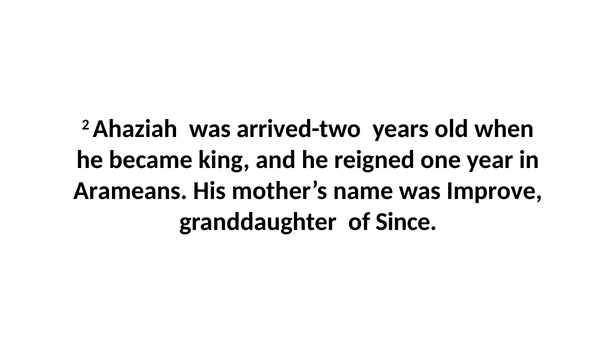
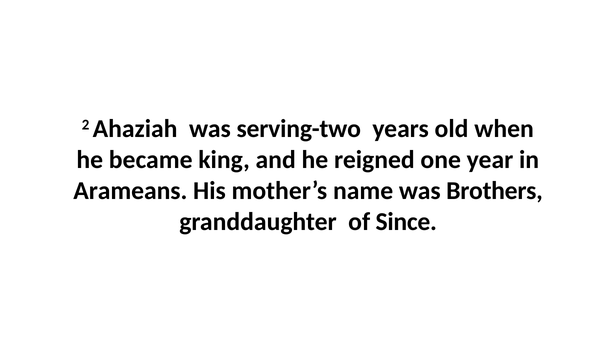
arrived-two: arrived-two -> serving-two
Improve: Improve -> Brothers
